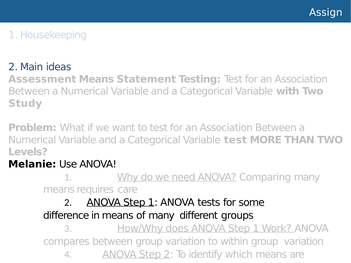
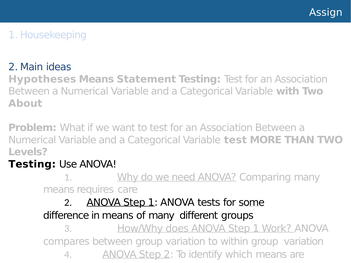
Assessment: Assessment -> Hypotheses
Study: Study -> About
Melanie at (32, 165): Melanie -> Testing
